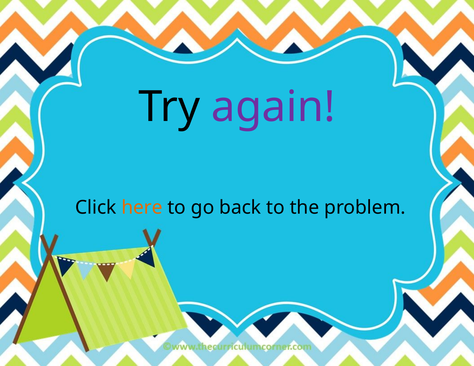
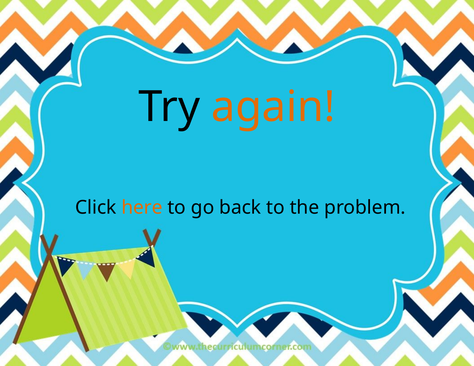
again colour: purple -> orange
